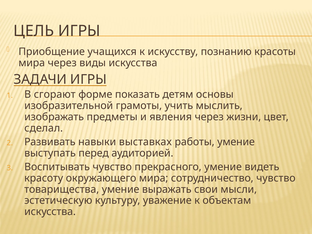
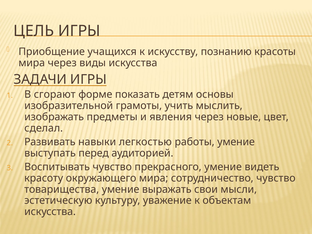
жизни: жизни -> новые
выставках: выставках -> легкостью
